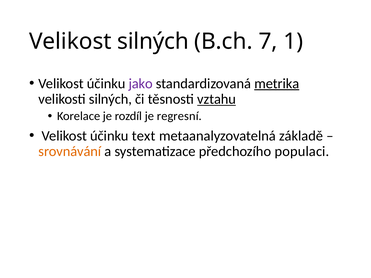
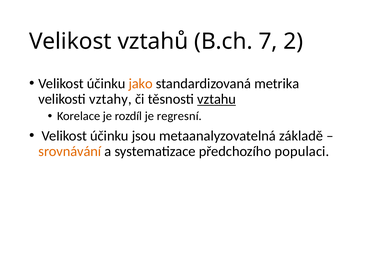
Velikost silných: silných -> vztahů
1: 1 -> 2
jako colour: purple -> orange
metrika underline: present -> none
velikosti silných: silných -> vztahy
text: text -> jsou
